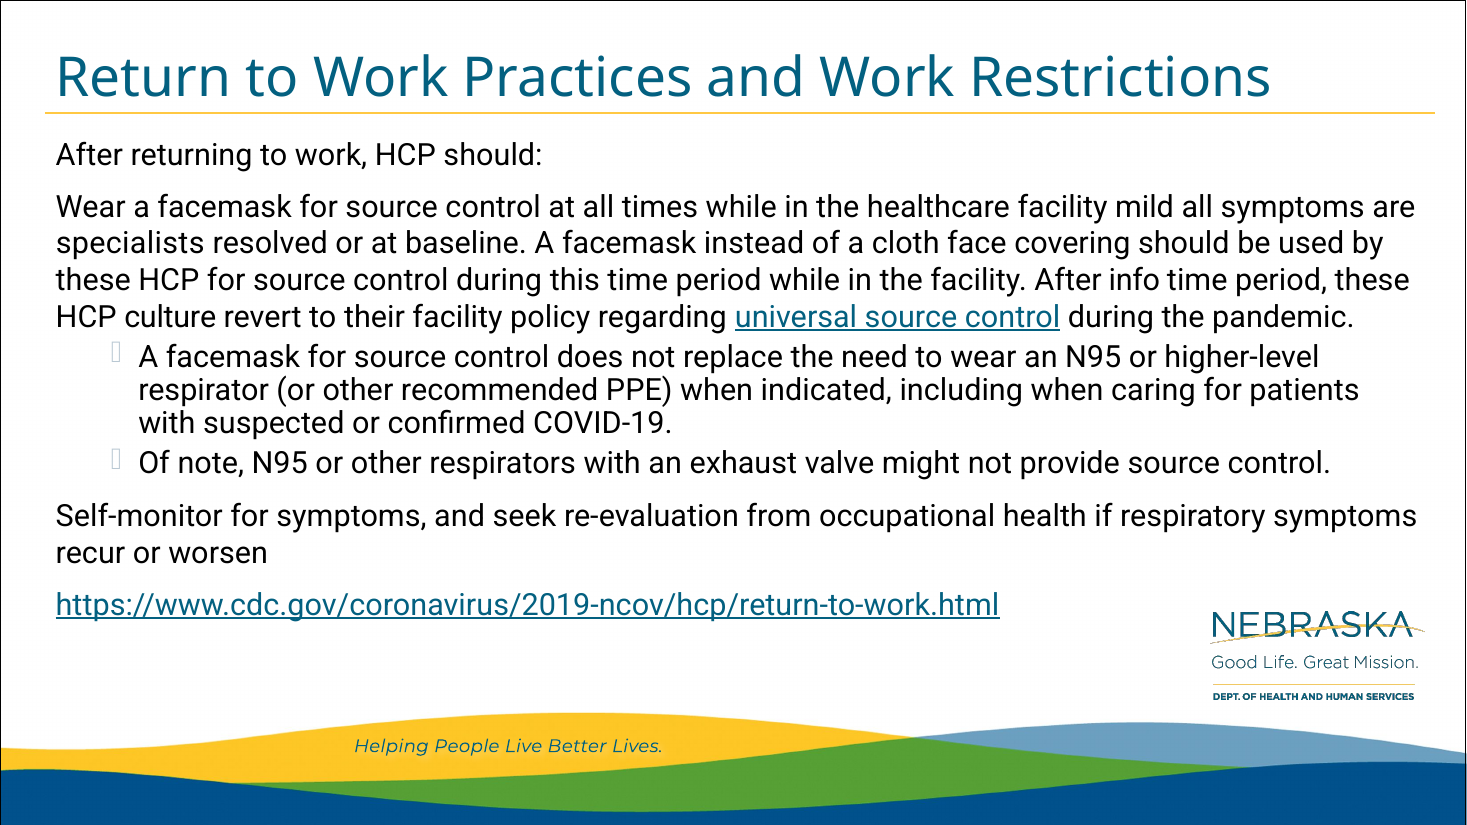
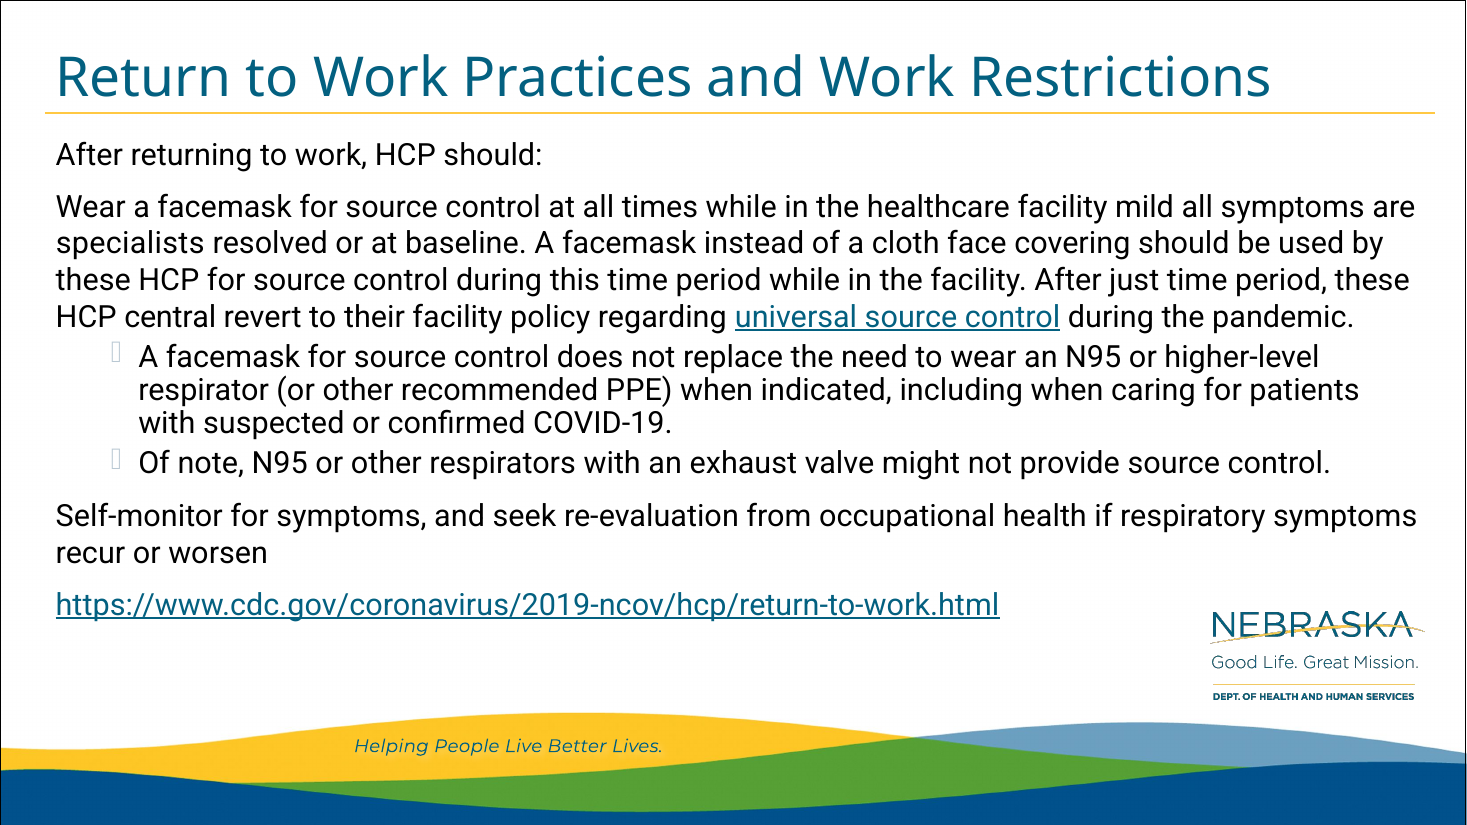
info: info -> just
culture: culture -> central
